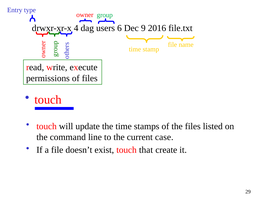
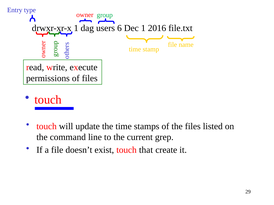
4 at (76, 28): 4 -> 1
Dec 9: 9 -> 1
case: case -> grep
